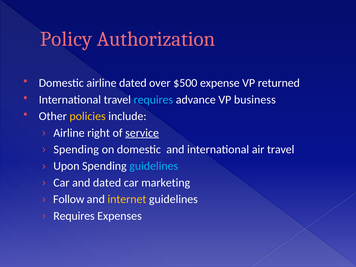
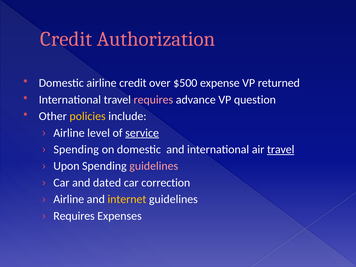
Policy at (66, 39): Policy -> Credit
airline dated: dated -> credit
requires at (153, 100) colour: light blue -> pink
business: business -> question
right: right -> level
travel at (281, 149) underline: none -> present
guidelines at (154, 166) colour: light blue -> pink
marketing: marketing -> correction
Follow at (69, 199): Follow -> Airline
